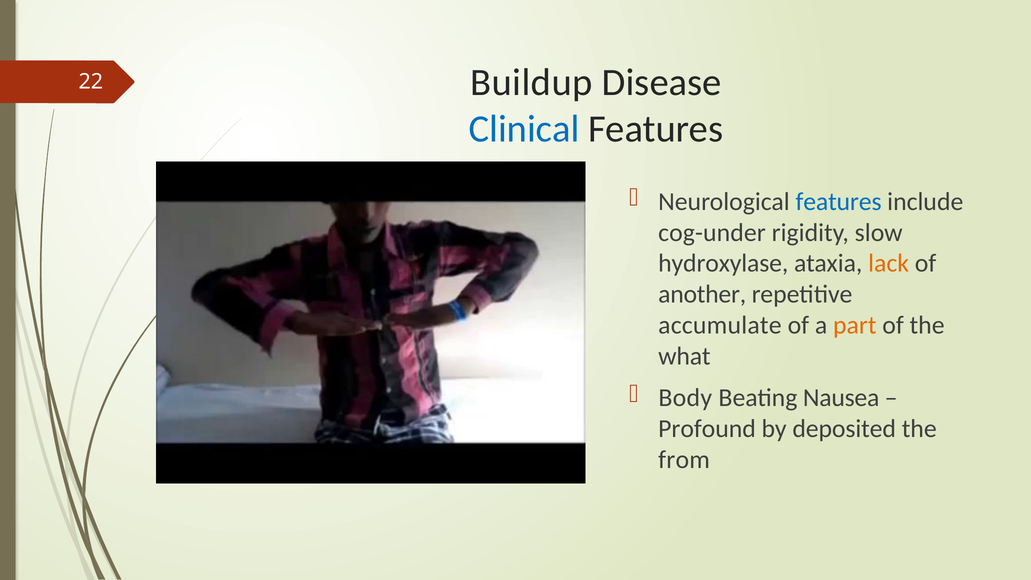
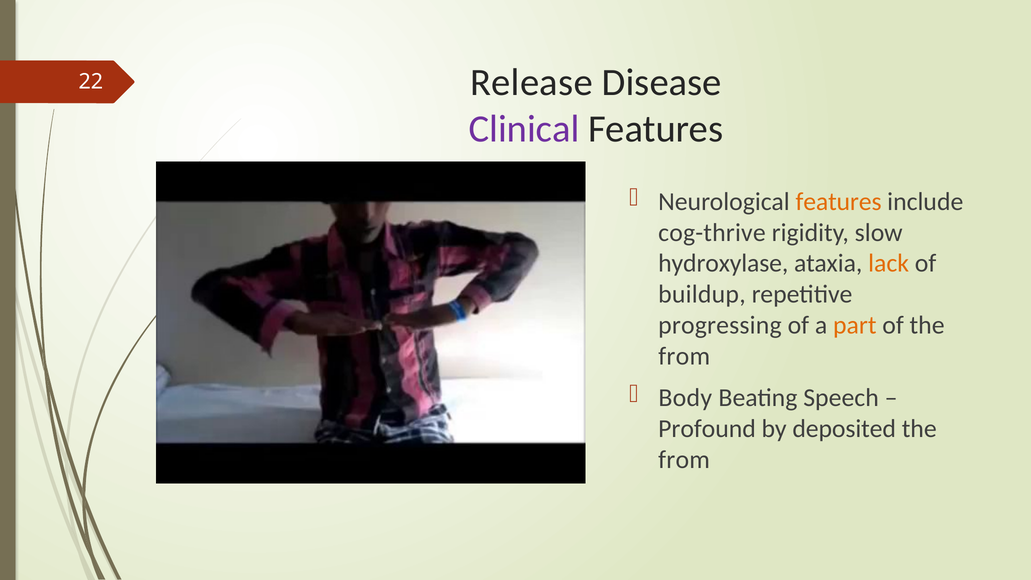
Buildup: Buildup -> Release
Clinical colour: blue -> purple
features at (839, 202) colour: blue -> orange
cog-under: cog-under -> cog-thrive
another: another -> buildup
accumulate: accumulate -> progressing
what at (684, 356): what -> from
Nausea: Nausea -> Speech
